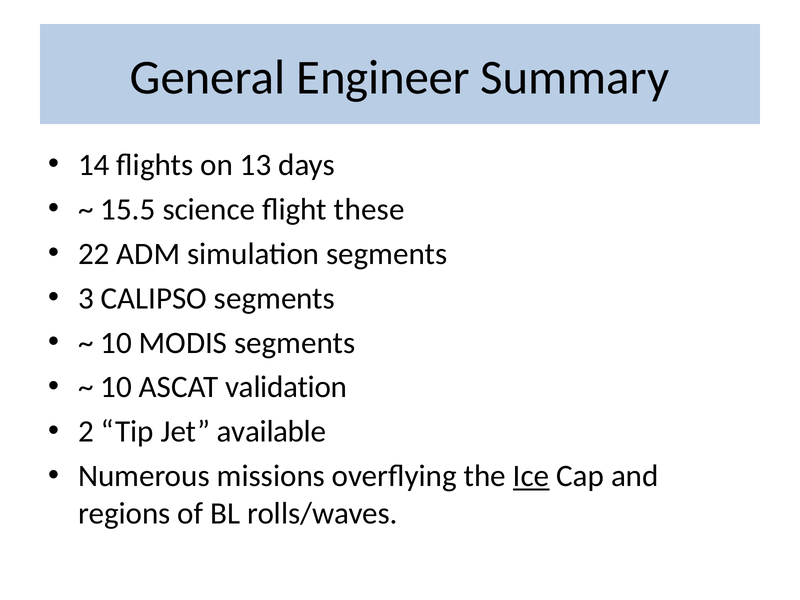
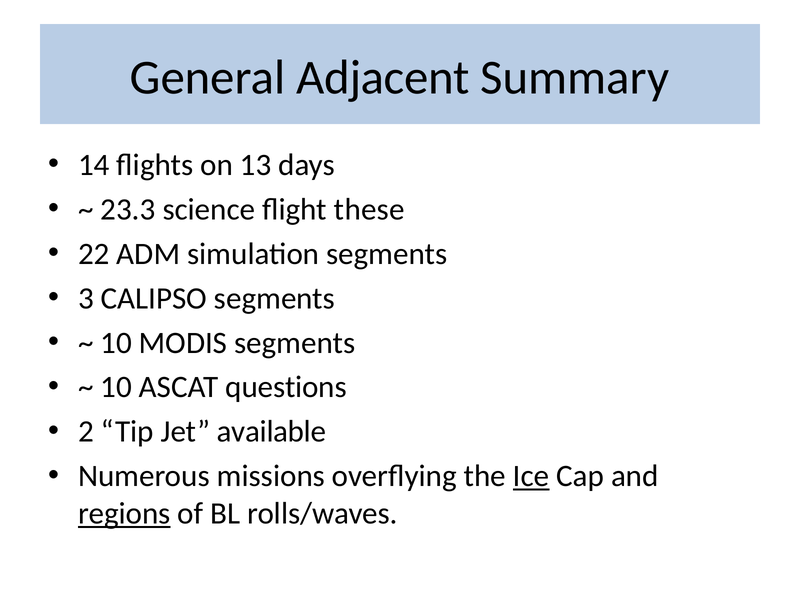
Engineer: Engineer -> Adjacent
15.5: 15.5 -> 23.3
validation: validation -> questions
regions underline: none -> present
